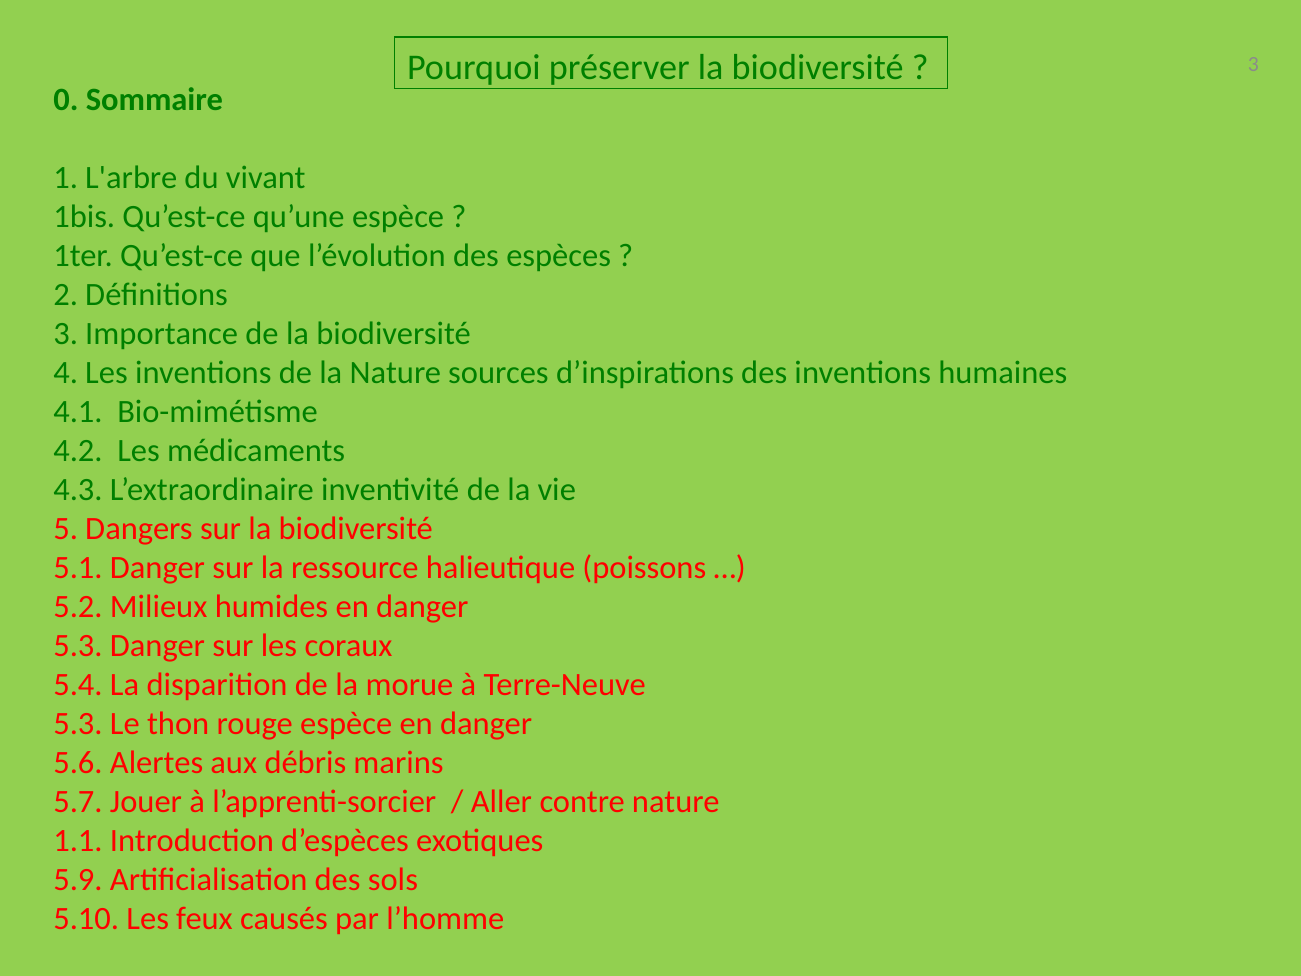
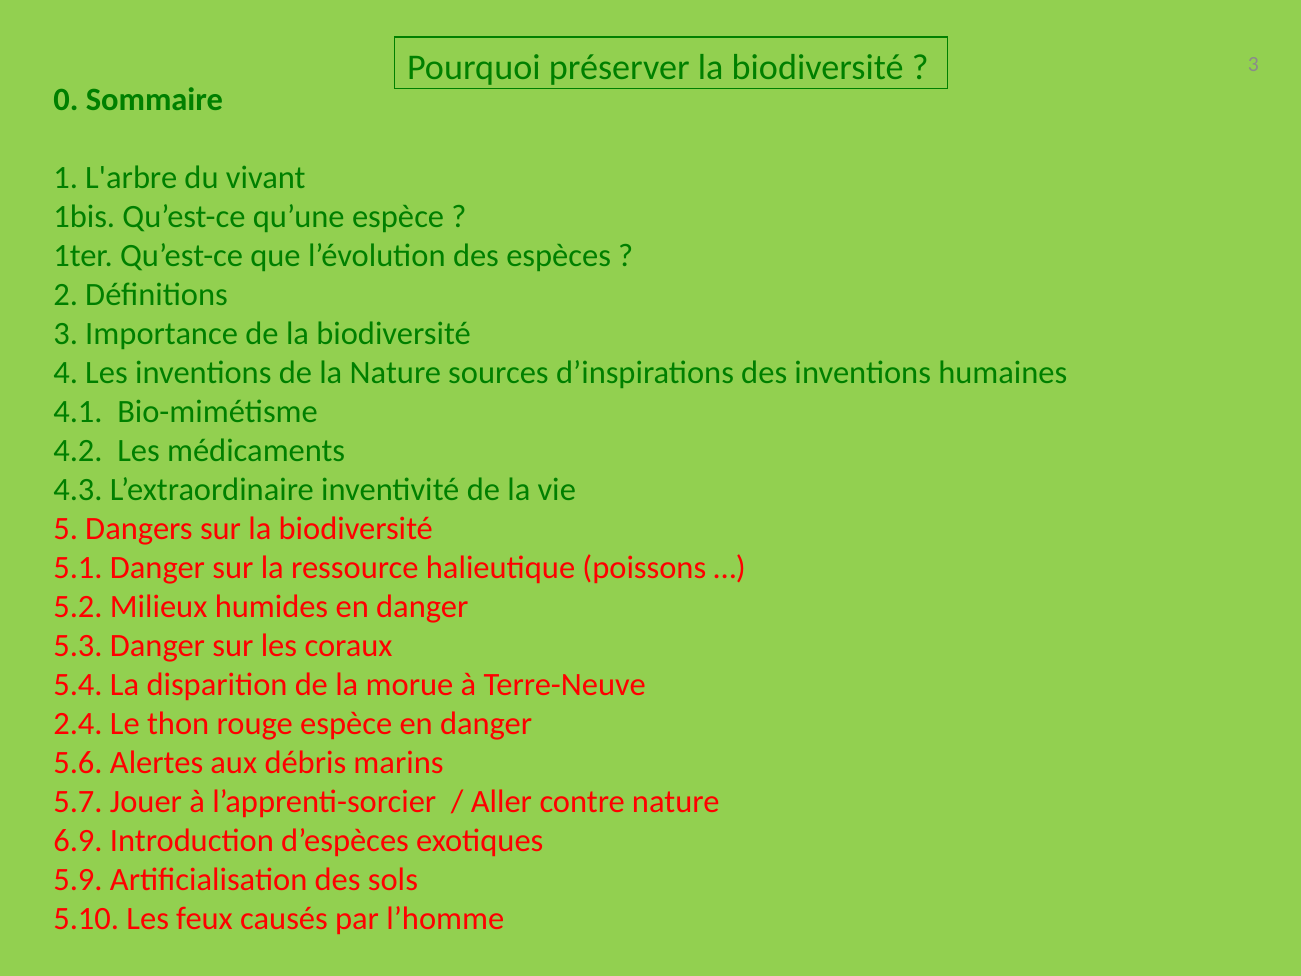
5.3 at (78, 724): 5.3 -> 2.4
1.1: 1.1 -> 6.9
